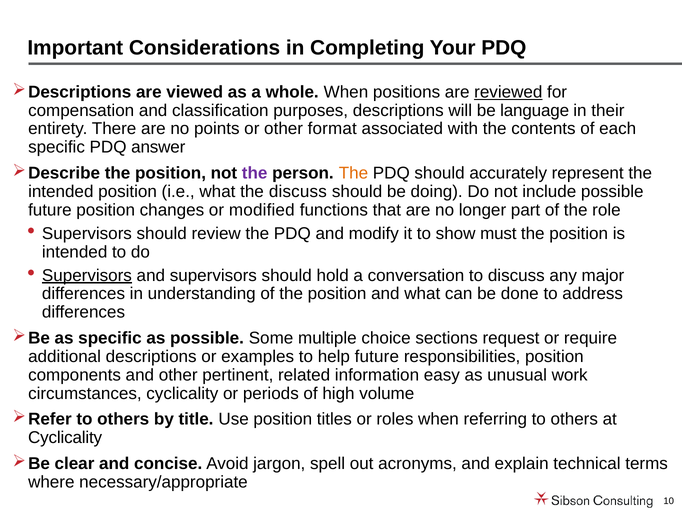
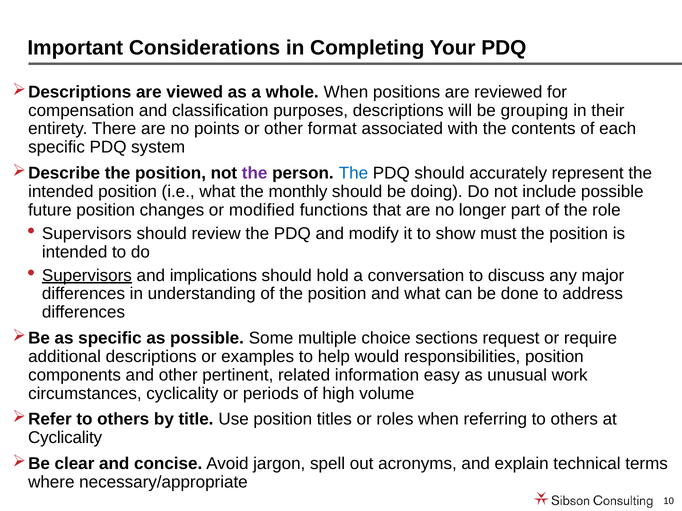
reviewed underline: present -> none
language: language -> grouping
answer: answer -> system
The at (353, 173) colour: orange -> blue
the discuss: discuss -> monthly
and supervisors: supervisors -> implications
help future: future -> would
